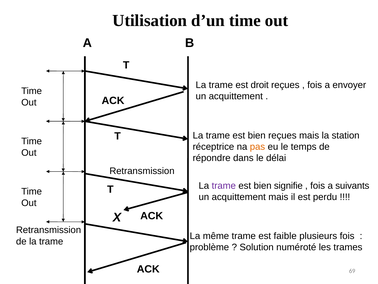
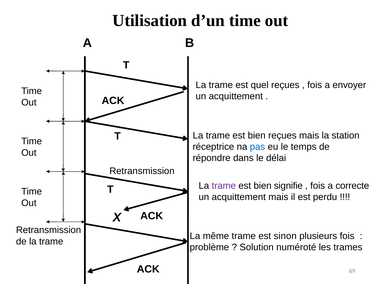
droit: droit -> quel
pas colour: orange -> blue
suivants: suivants -> correcte
faible: faible -> sinon
